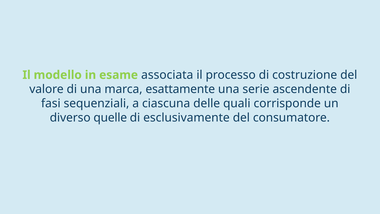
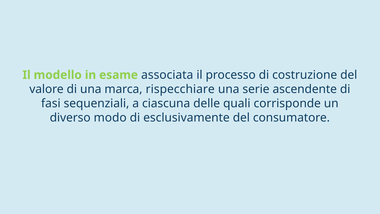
esattamente: esattamente -> rispecchiare
quelle: quelle -> modo
